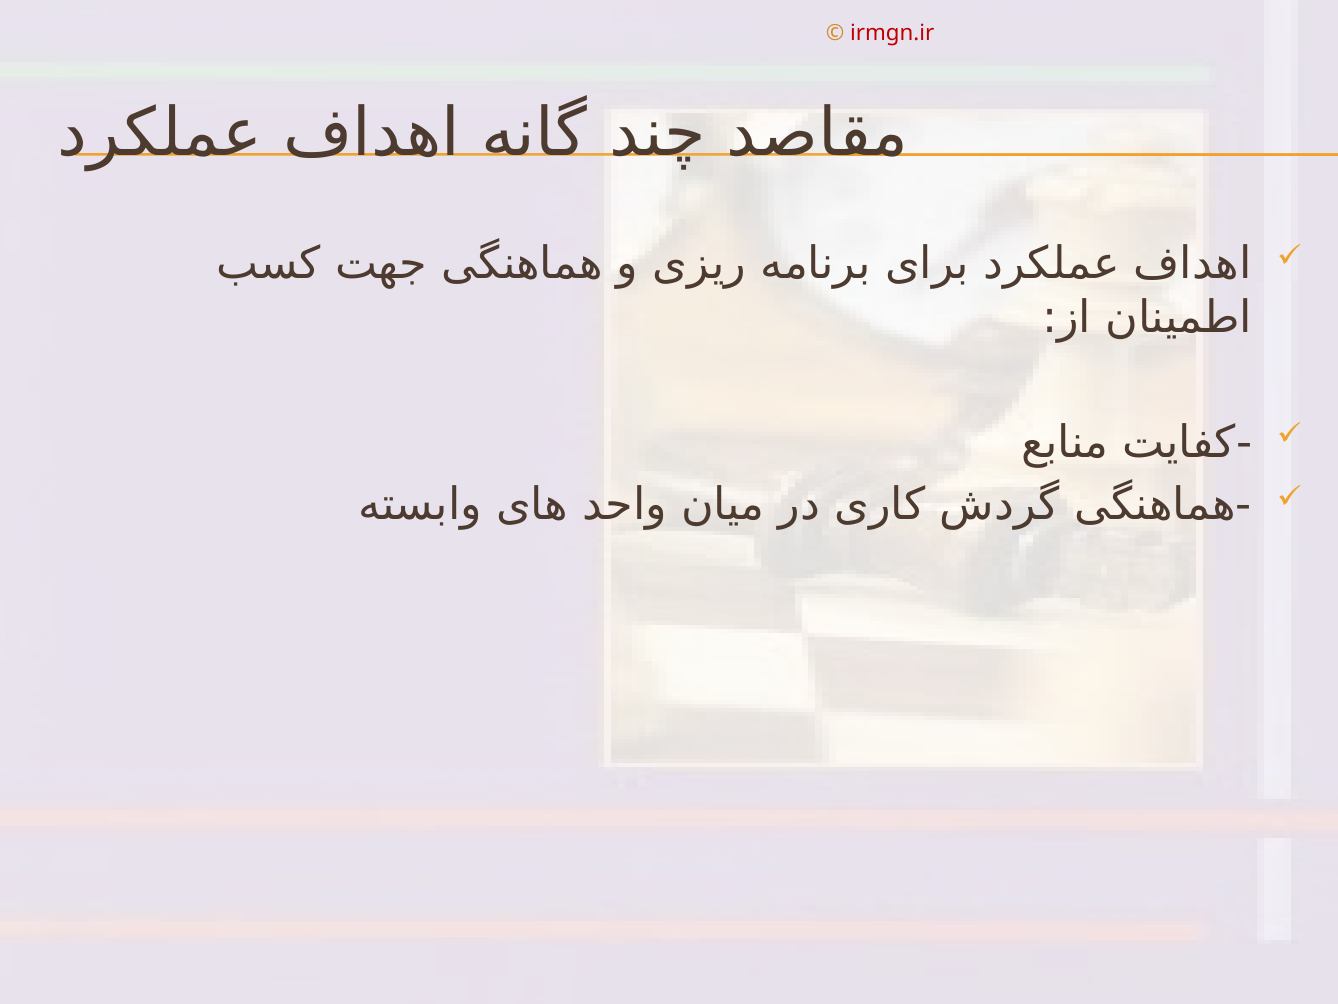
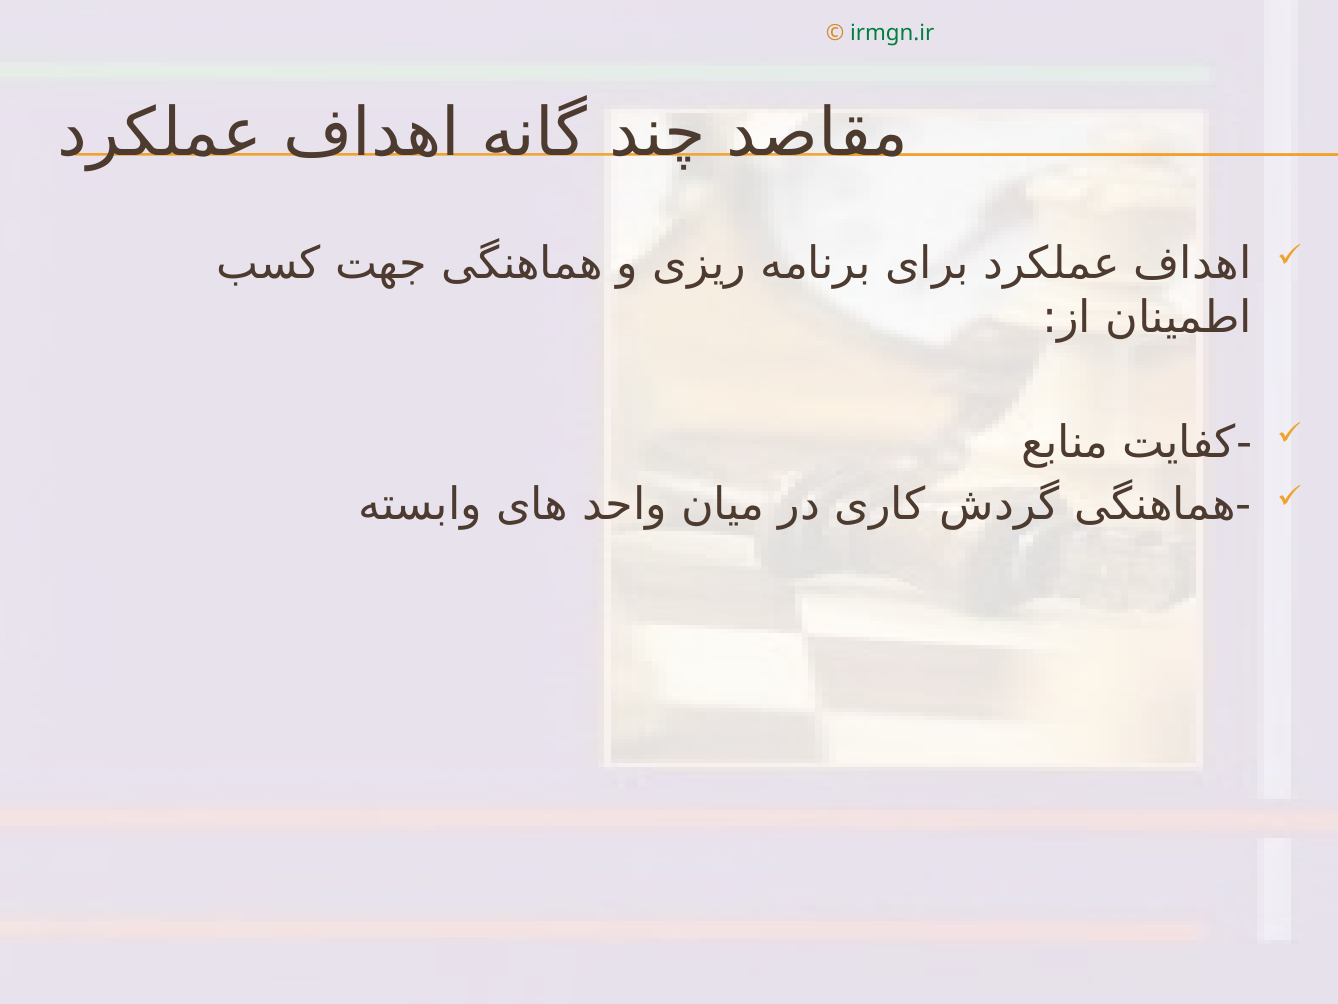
irmgn.ir colour: red -> green
